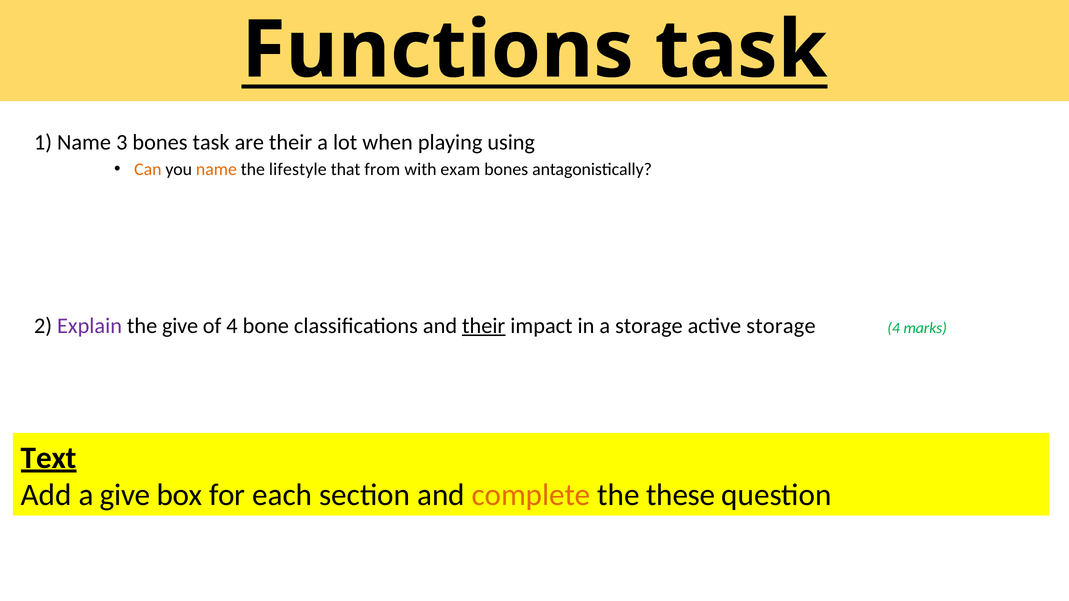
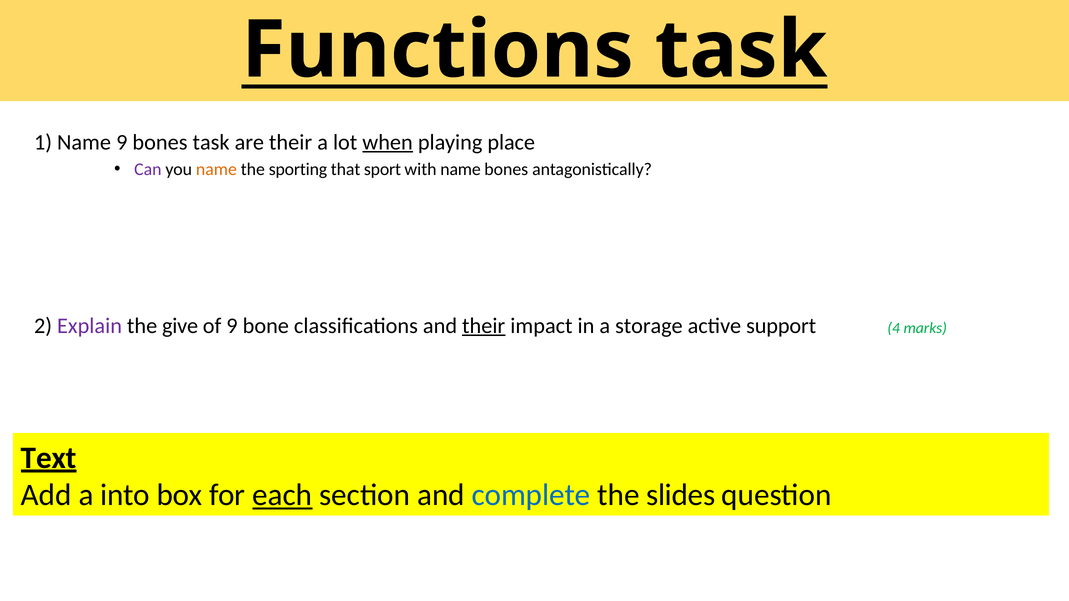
Name 3: 3 -> 9
when underline: none -> present
using: using -> place
Can colour: orange -> purple
lifestyle: lifestyle -> sporting
from: from -> sport
with exam: exam -> name
of 4: 4 -> 9
active storage: storage -> support
a give: give -> into
each underline: none -> present
complete colour: orange -> blue
these: these -> slides
